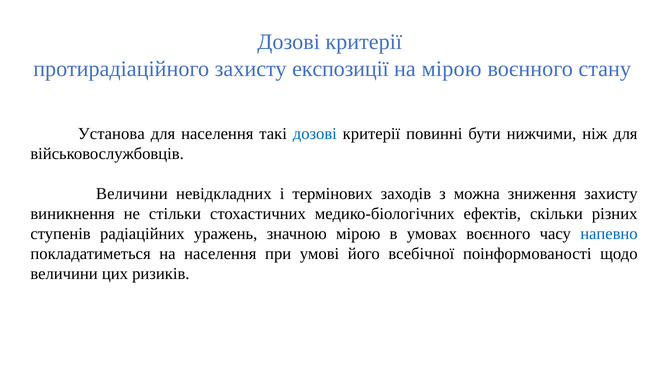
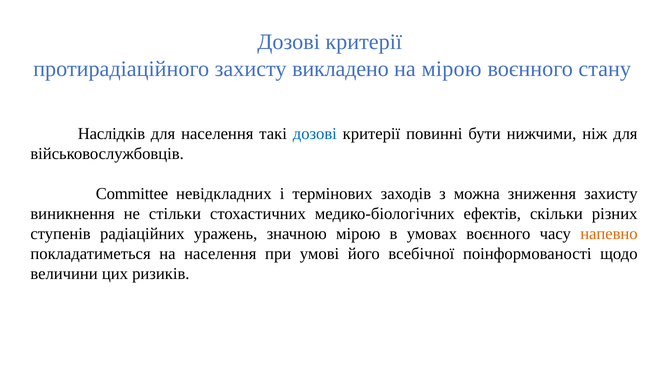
експозиції: експозиції -> викладено
Установа: Установа -> Наслідків
Величини at (132, 194): Величини -> Committee
напевно colour: blue -> orange
